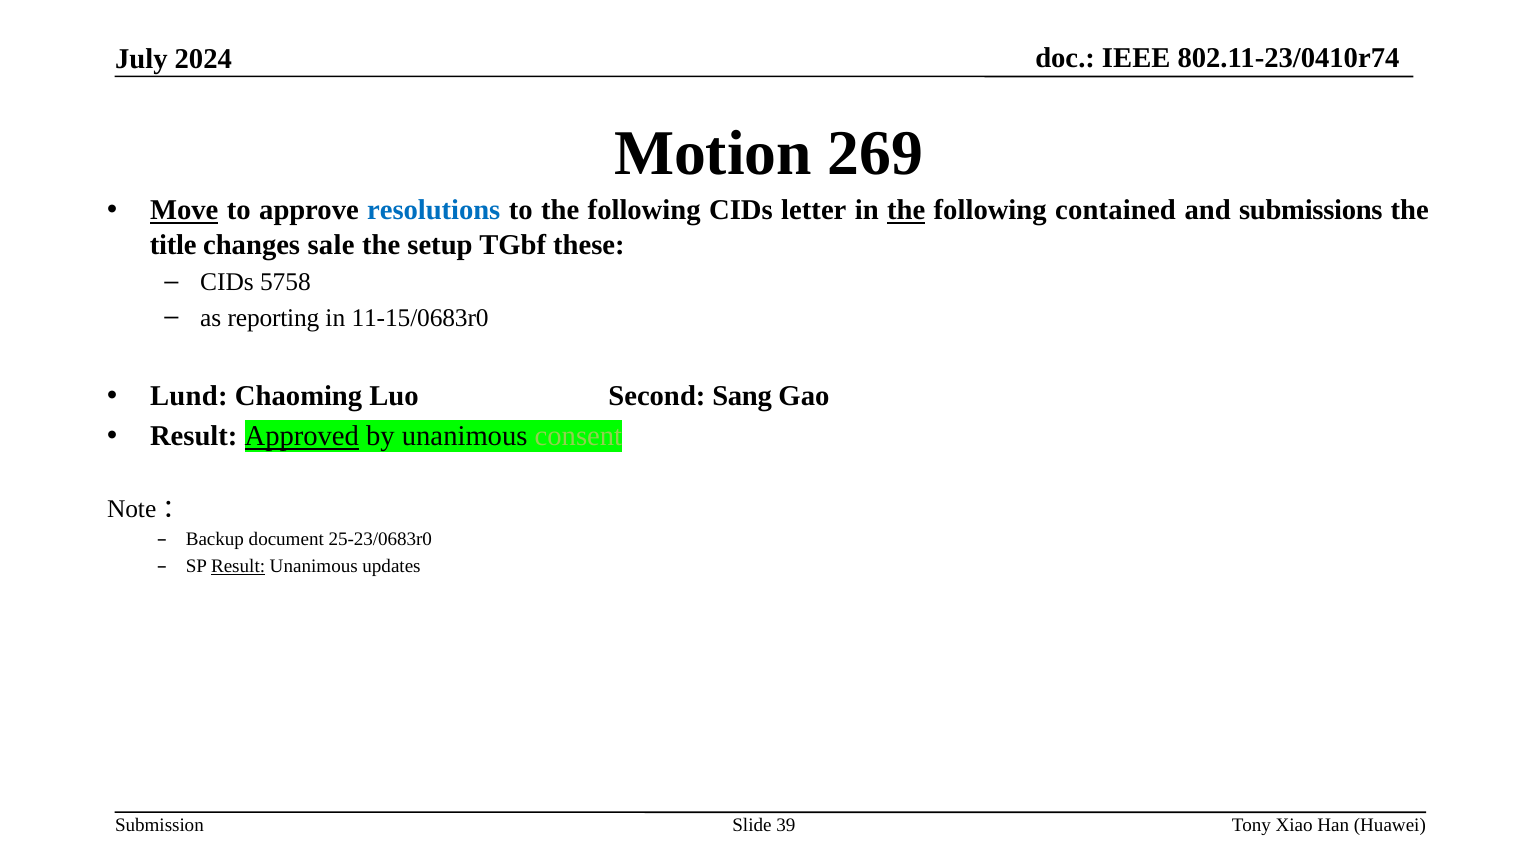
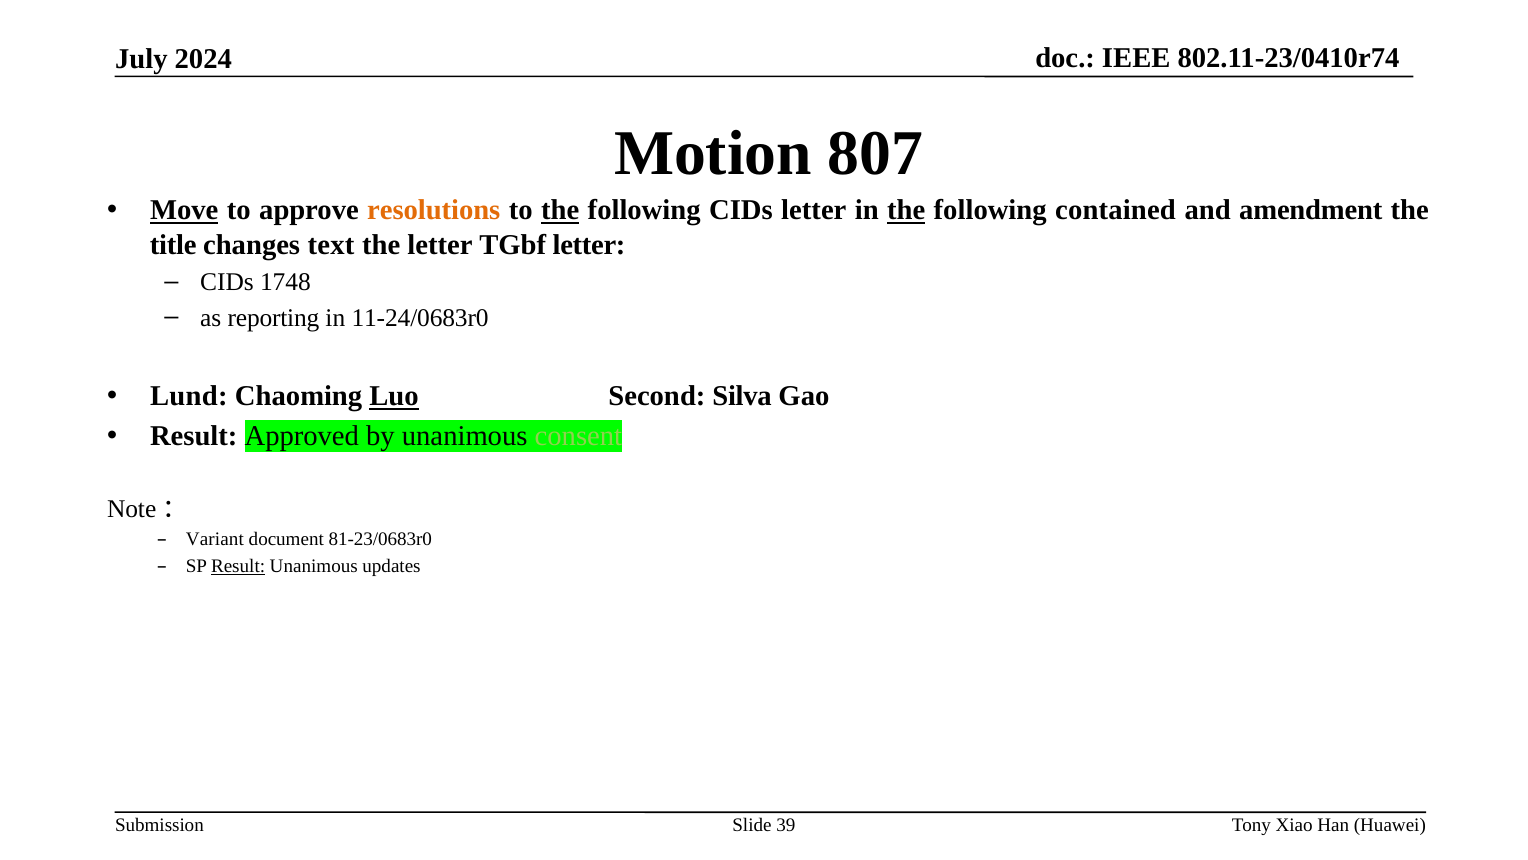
269: 269 -> 807
resolutions colour: blue -> orange
the at (560, 210) underline: none -> present
submissions: submissions -> amendment
sale: sale -> text
the setup: setup -> letter
TGbf these: these -> letter
5758: 5758 -> 1748
11-15/0683r0: 11-15/0683r0 -> 11-24/0683r0
Luo underline: none -> present
Sang: Sang -> Silva
Approved underline: present -> none
Backup: Backup -> Variant
25-23/0683r0: 25-23/0683r0 -> 81-23/0683r0
